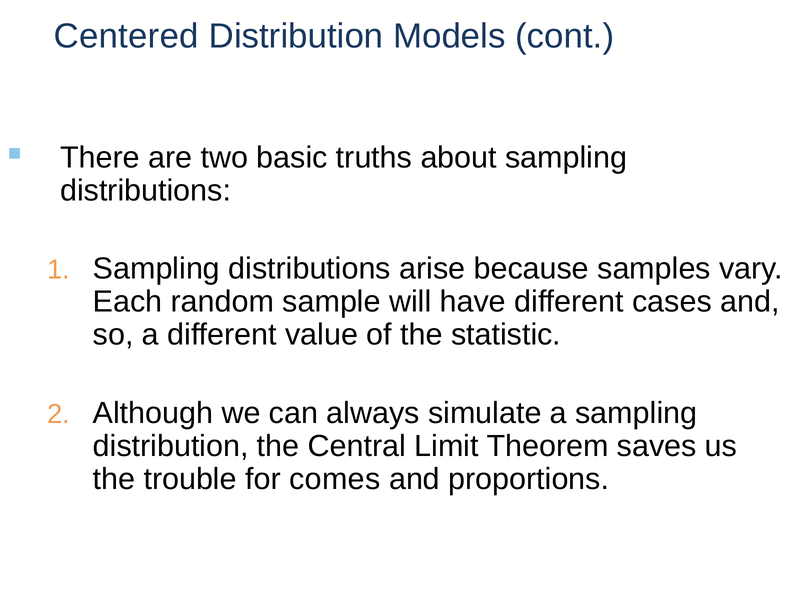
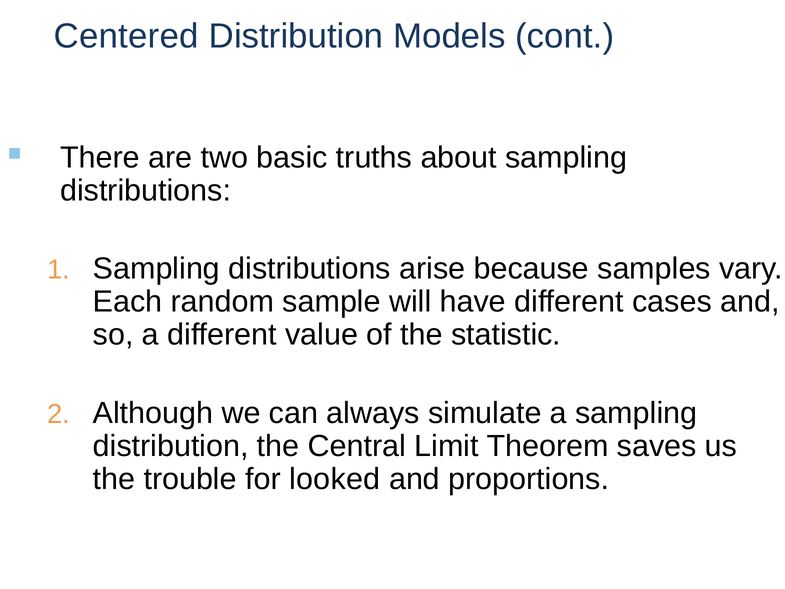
comes: comes -> looked
